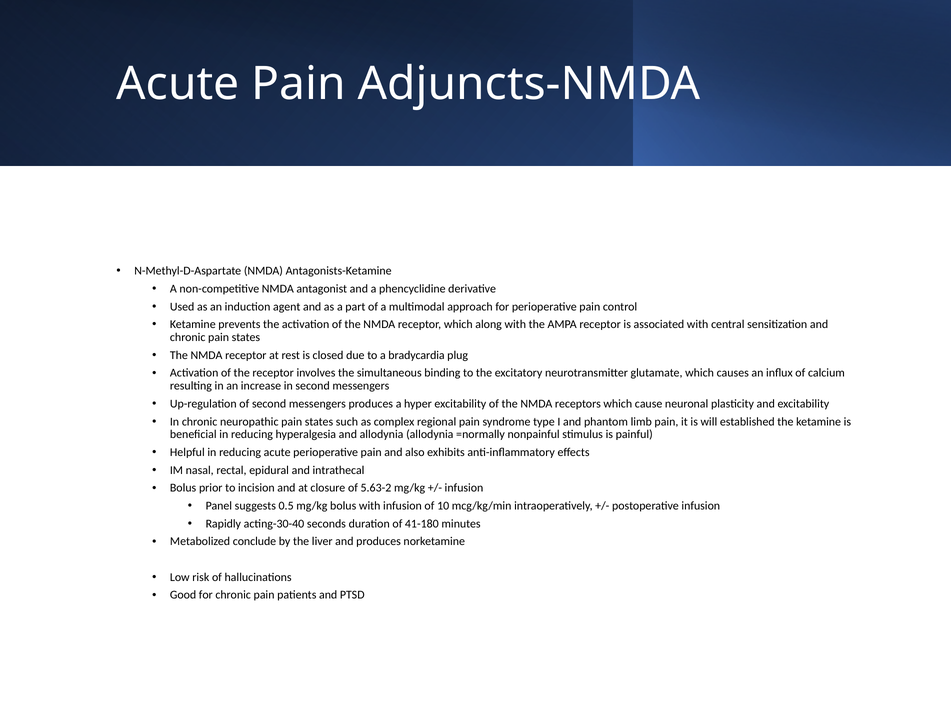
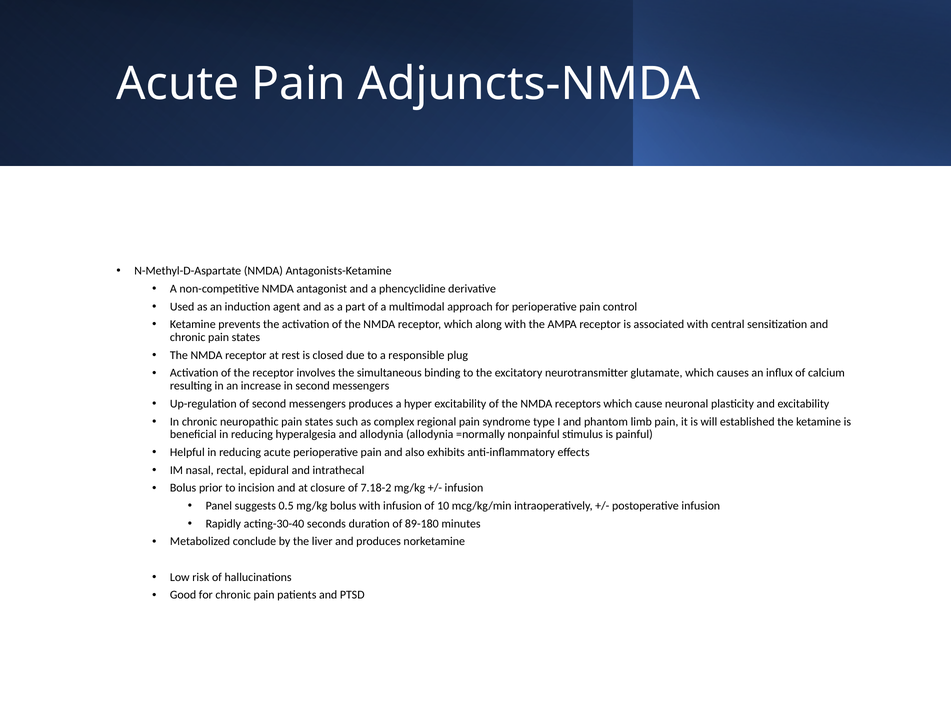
bradycardia: bradycardia -> responsible
5.63-2: 5.63-2 -> 7.18-2
41-180: 41-180 -> 89-180
